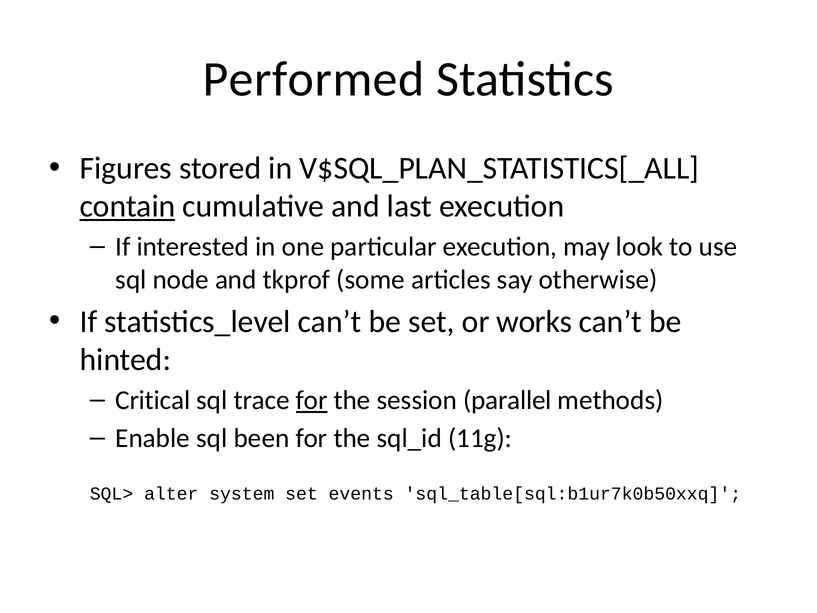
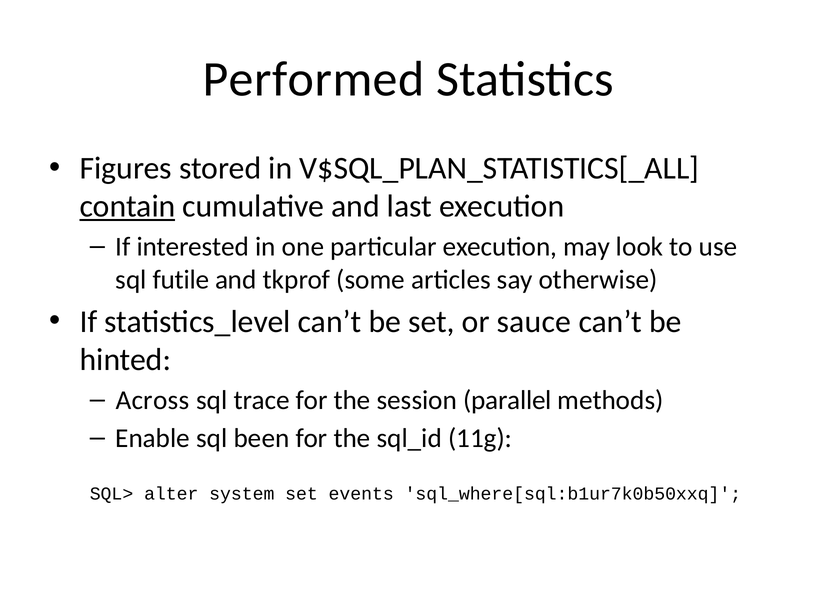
node: node -> futile
works: works -> sauce
Critical: Critical -> Across
for at (312, 400) underline: present -> none
sql_table[sql:b1ur7k0b50xxq: sql_table[sql:b1ur7k0b50xxq -> sql_where[sql:b1ur7k0b50xxq
